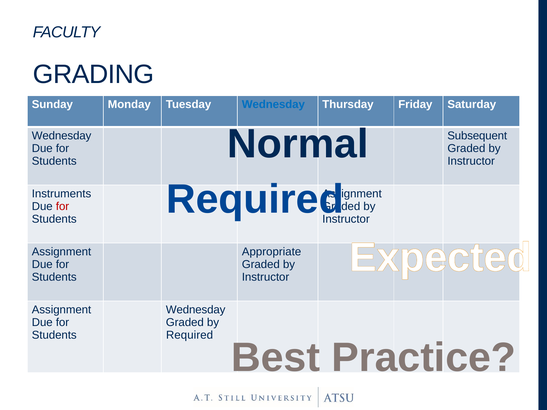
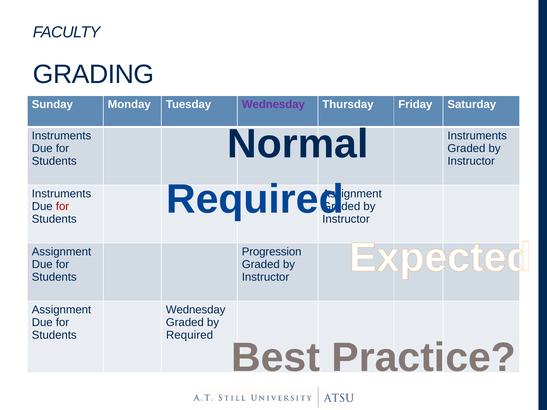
Wednesday at (273, 104) colour: blue -> purple
Wednesday at (62, 136): Wednesday -> Instruments
Subsequent at (477, 136): Subsequent -> Instruments
Appropriate: Appropriate -> Progression
